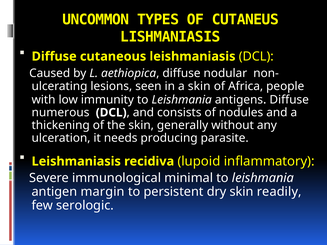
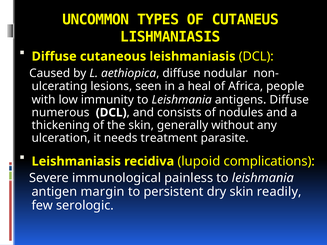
a skin: skin -> heal
producing: producing -> treatment
inflammatory: inflammatory -> complications
minimal: minimal -> painless
